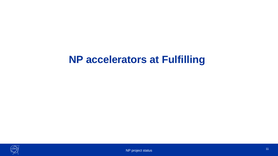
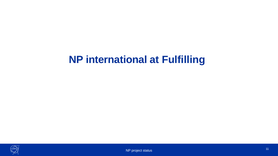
accelerators: accelerators -> international
